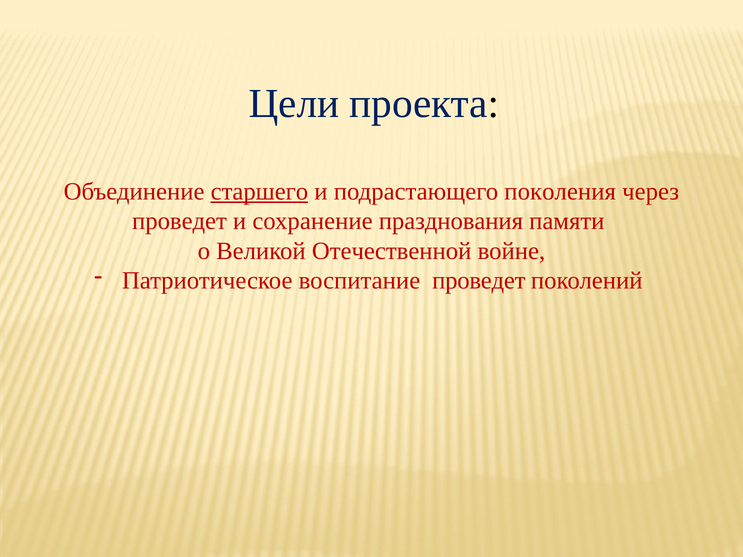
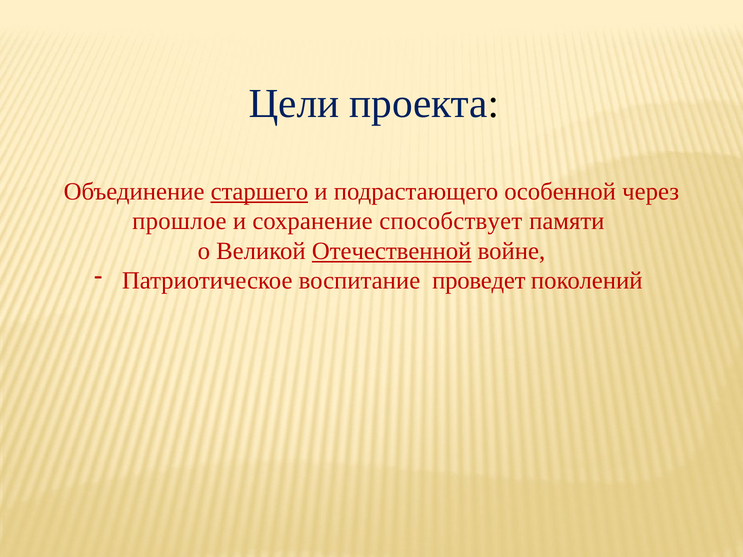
поколения: поколения -> особенной
проведет at (179, 221): проведет -> прошлое
празднования: празднования -> способствует
Отечественной underline: none -> present
